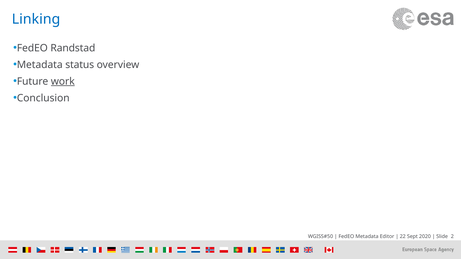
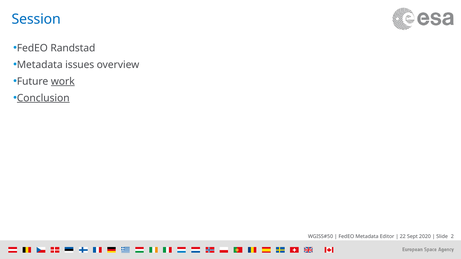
Linking: Linking -> Session
status: status -> issues
Conclusion underline: none -> present
